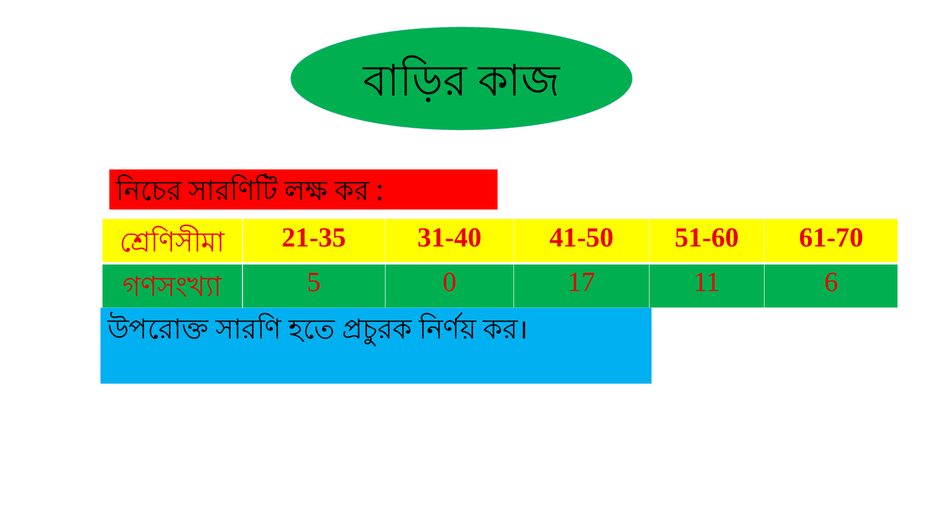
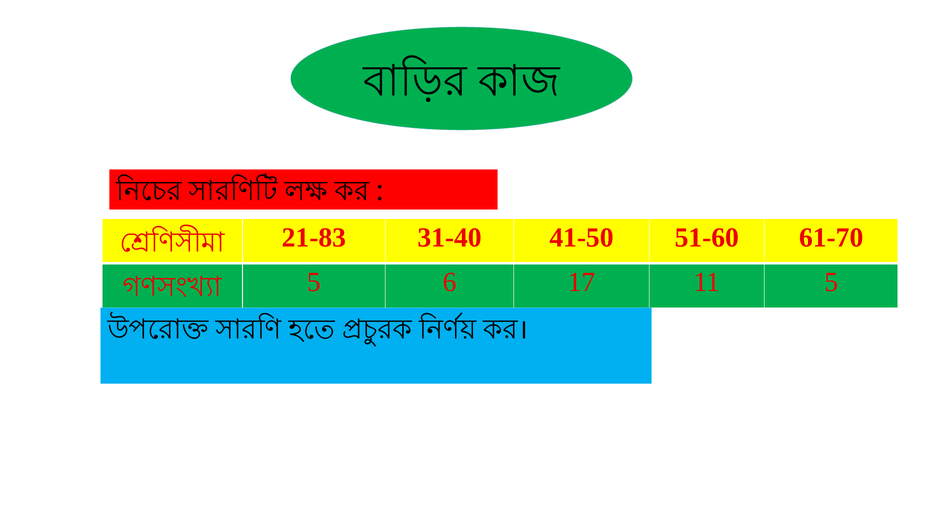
21-35: 21-35 -> 21-83
0: 0 -> 6
11 6: 6 -> 5
